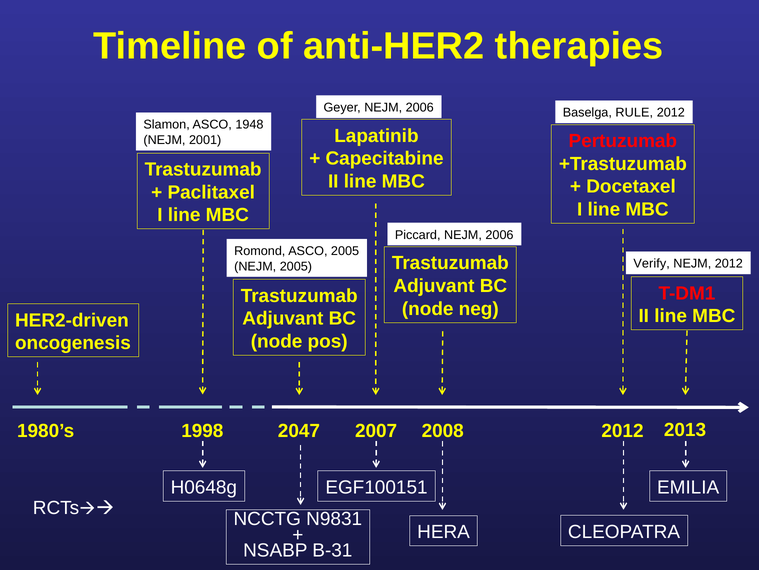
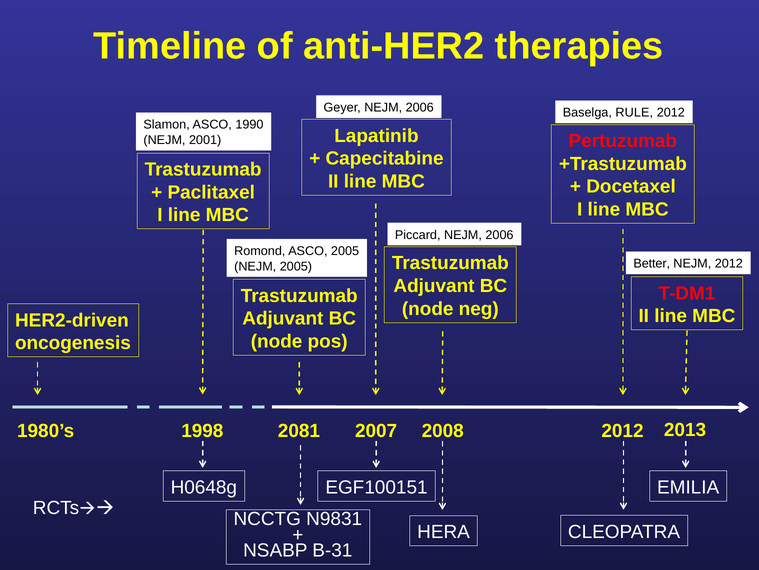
1948: 1948 -> 1990
Verify: Verify -> Better
2047: 2047 -> 2081
